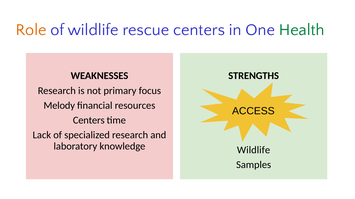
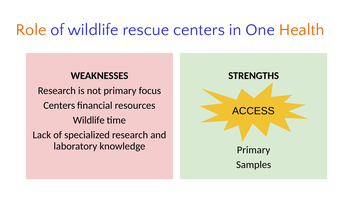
Health colour: green -> orange
Melody at (59, 106): Melody -> Centers
Centers at (89, 121): Centers -> Wildlife
Wildlife at (254, 150): Wildlife -> Primary
